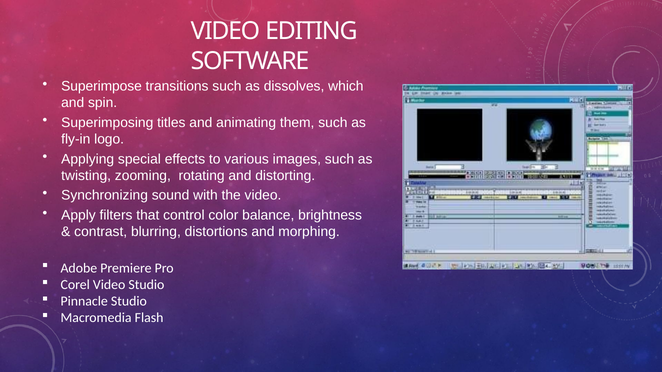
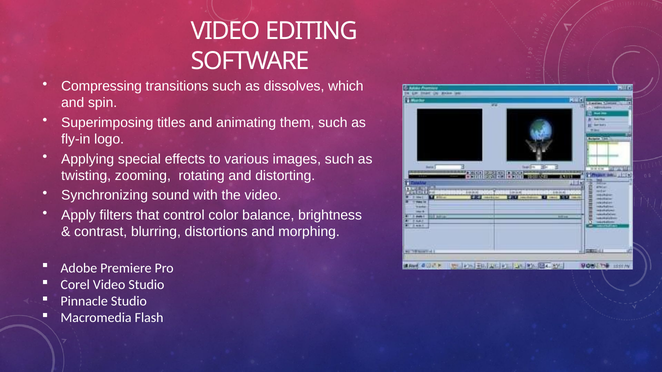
Superimpose: Superimpose -> Compressing
